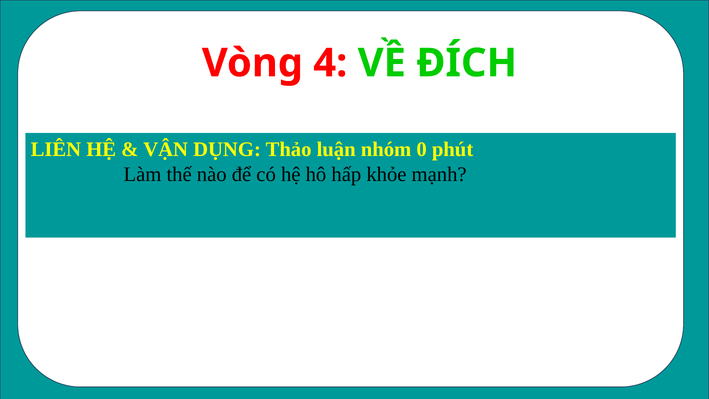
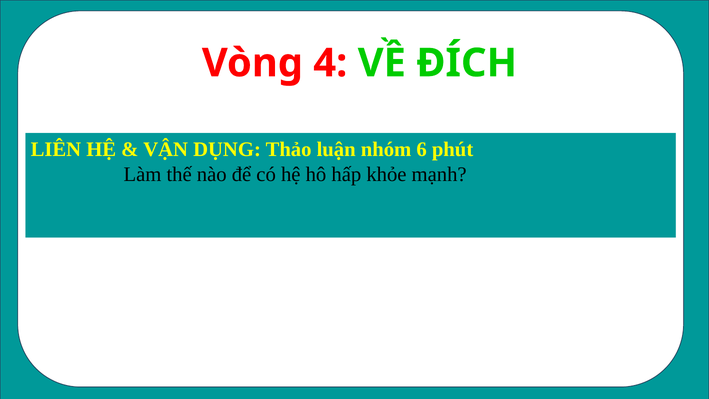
0: 0 -> 6
